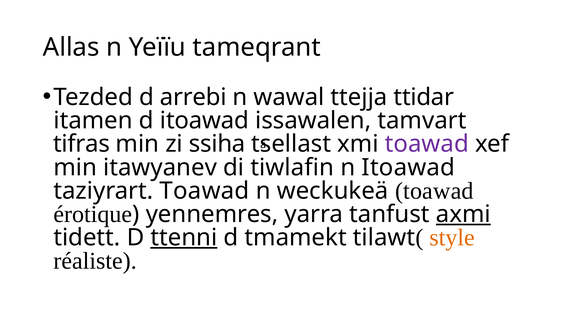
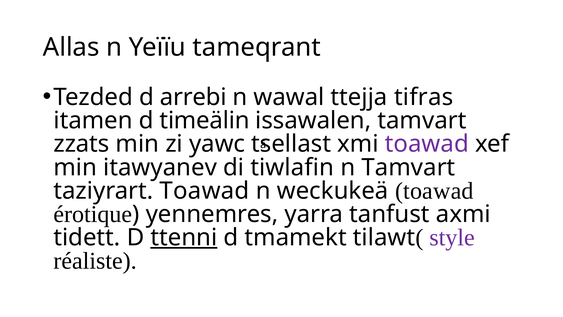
ttidar: ttidar -> tifras
d itoawad: itoawad -> timeälin
tifras: tifras -> zzats
ssiha: ssiha -> yawc
n Itoawad: Itoawad -> Tamvart
axmi underline: present -> none
style colour: orange -> purple
